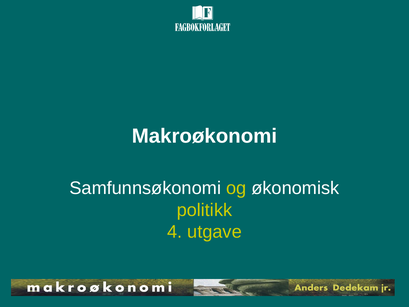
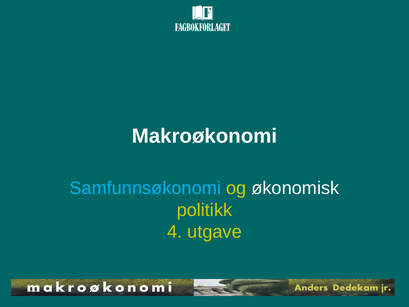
Samfunnsøkonomi colour: white -> light blue
